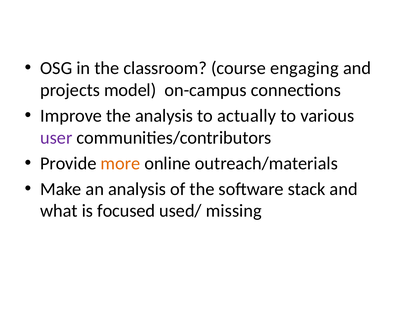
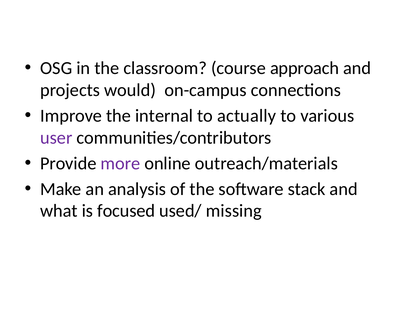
engaging: engaging -> approach
model: model -> would
the analysis: analysis -> internal
more colour: orange -> purple
